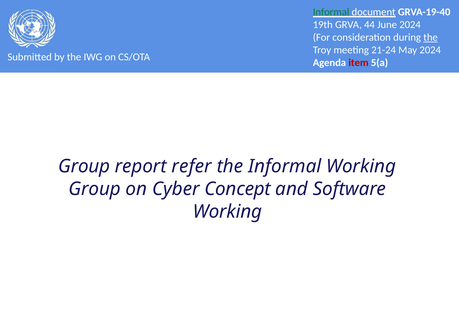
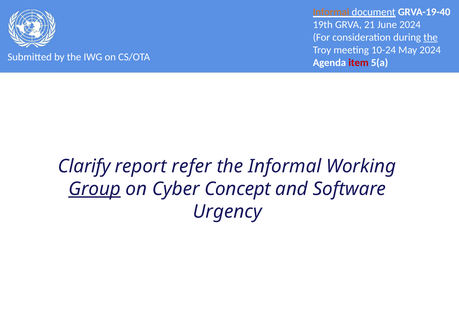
Informal at (331, 12) colour: green -> orange
44: 44 -> 21
21-24: 21-24 -> 10-24
Group at (84, 167): Group -> Clarify
Group at (95, 189) underline: none -> present
Working at (227, 212): Working -> Urgency
